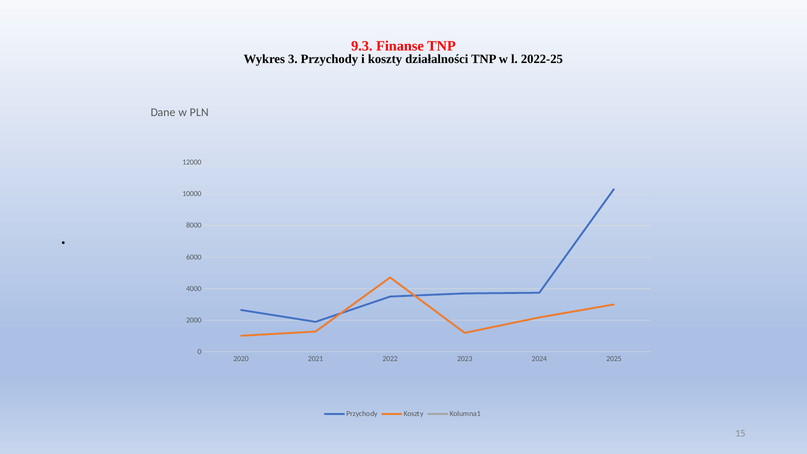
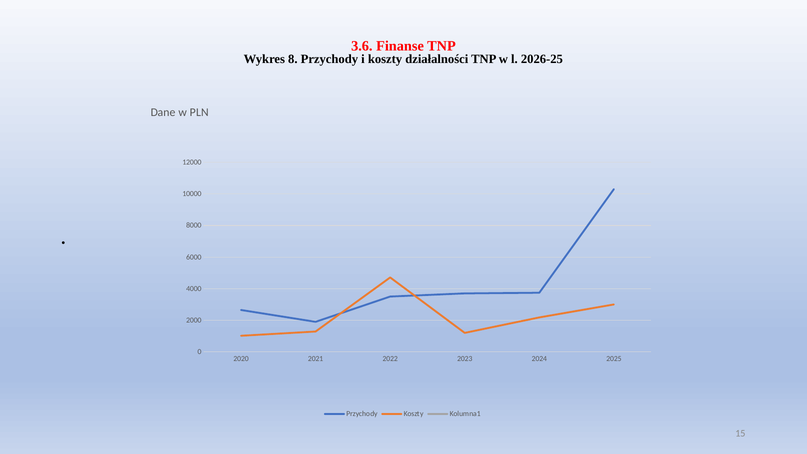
9.3: 9.3 -> 3.6
3: 3 -> 8
2022-25: 2022-25 -> 2026-25
